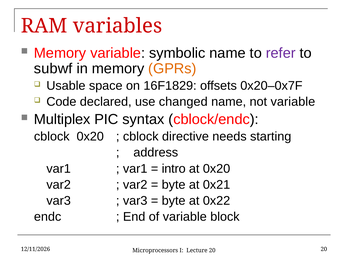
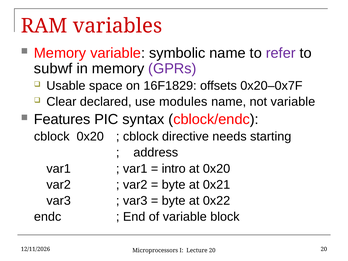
GPRs colour: orange -> purple
Code: Code -> Clear
changed: changed -> modules
Multiplex: Multiplex -> Features
